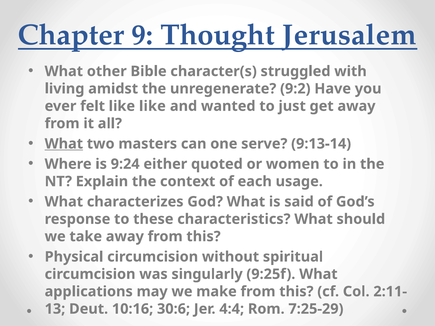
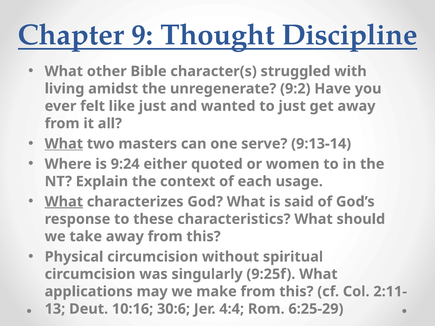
Jerusalem: Jerusalem -> Discipline
like like: like -> just
What at (64, 202) underline: none -> present
7:25-29: 7:25-29 -> 6:25-29
